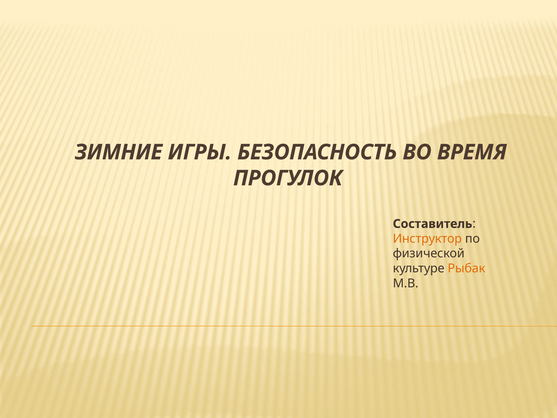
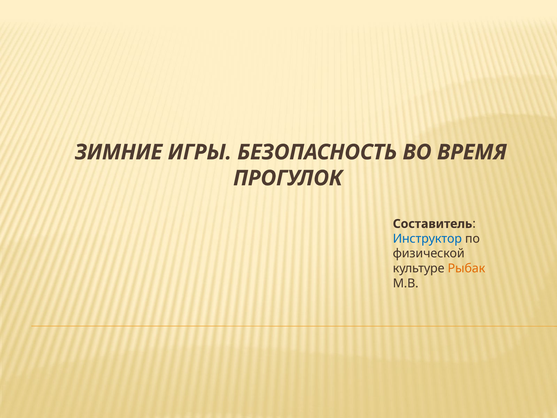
Инструктор colour: orange -> blue
